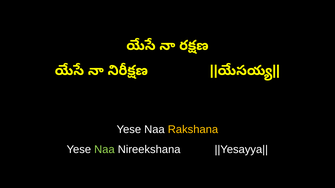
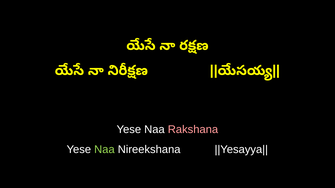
Rakshana colour: yellow -> pink
